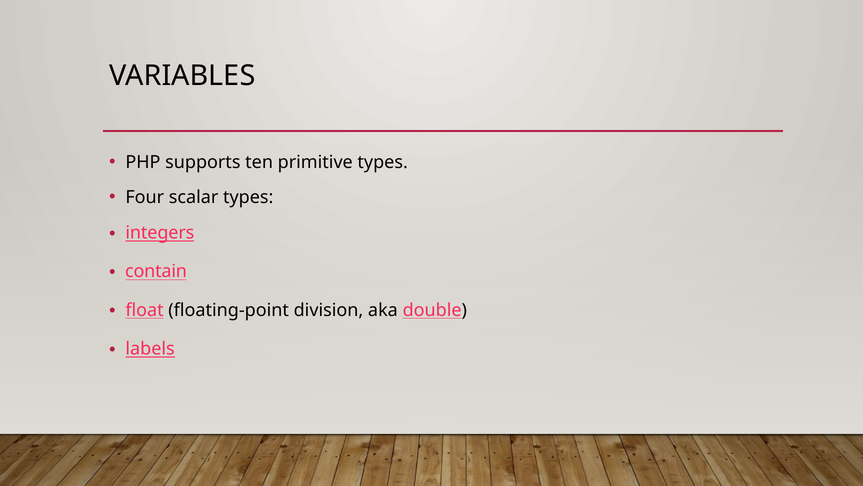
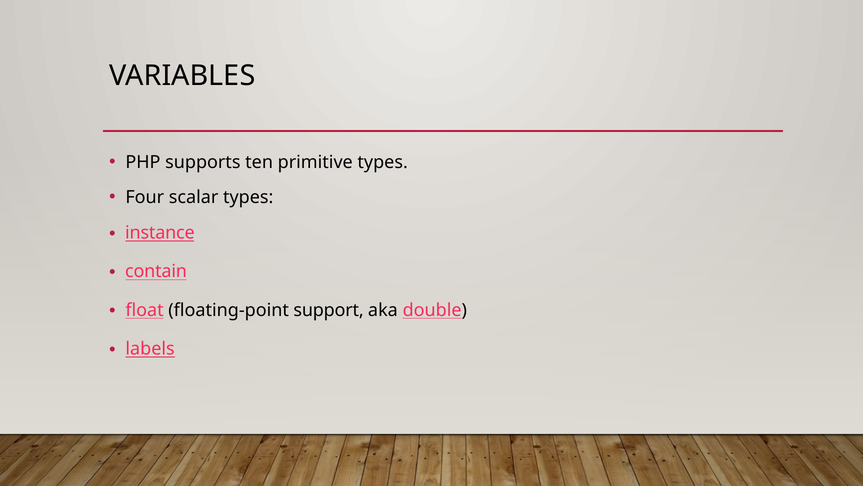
integers: integers -> instance
division: division -> support
